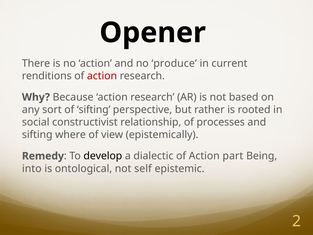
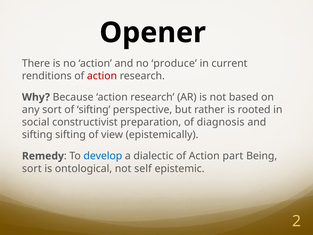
relationship: relationship -> preparation
processes: processes -> diagnosis
sifting where: where -> sifting
develop colour: black -> blue
into at (32, 168): into -> sort
